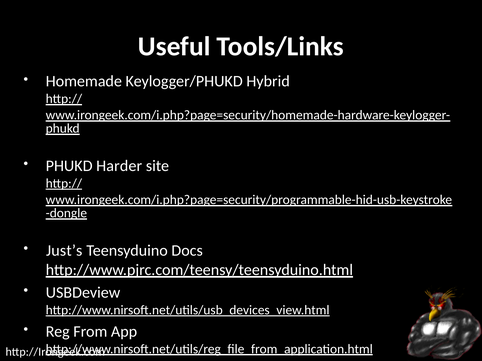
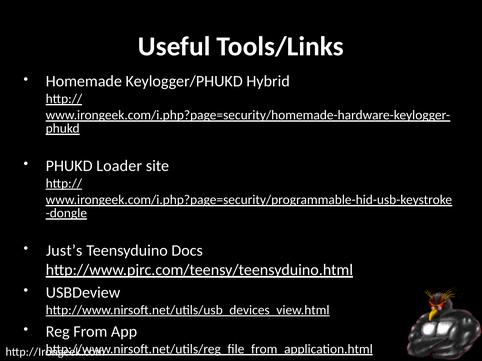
Harder: Harder -> Loader
